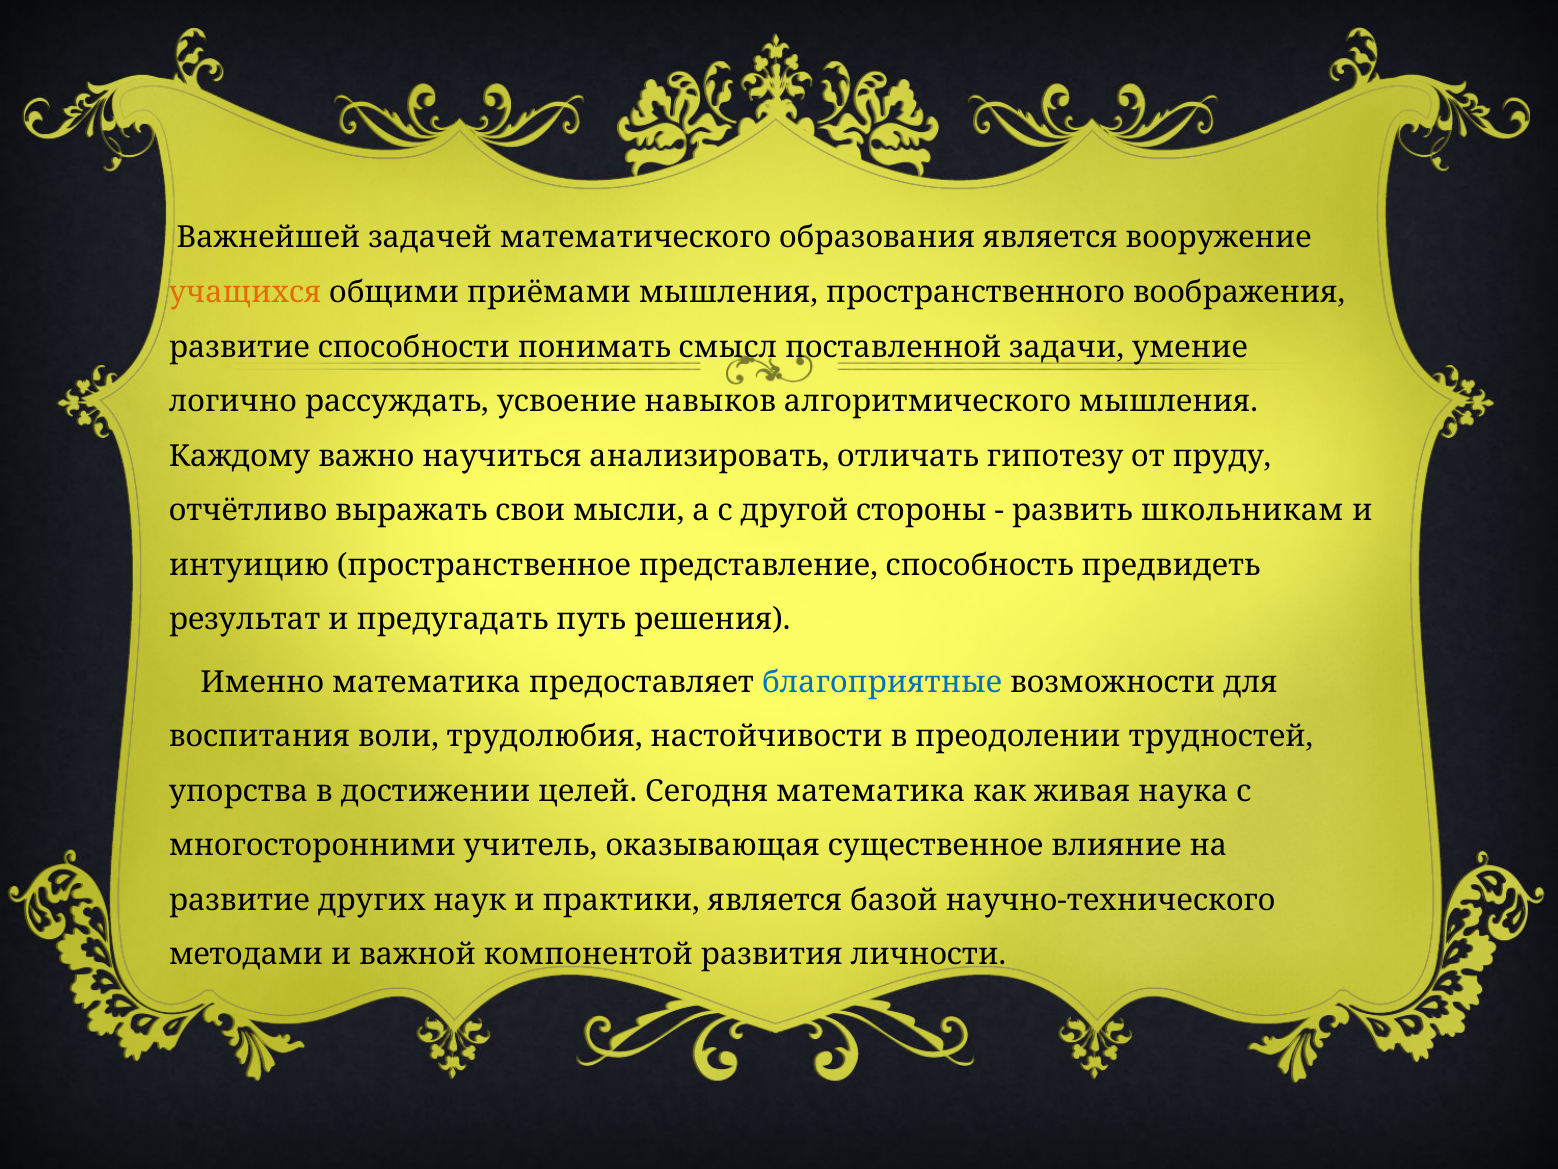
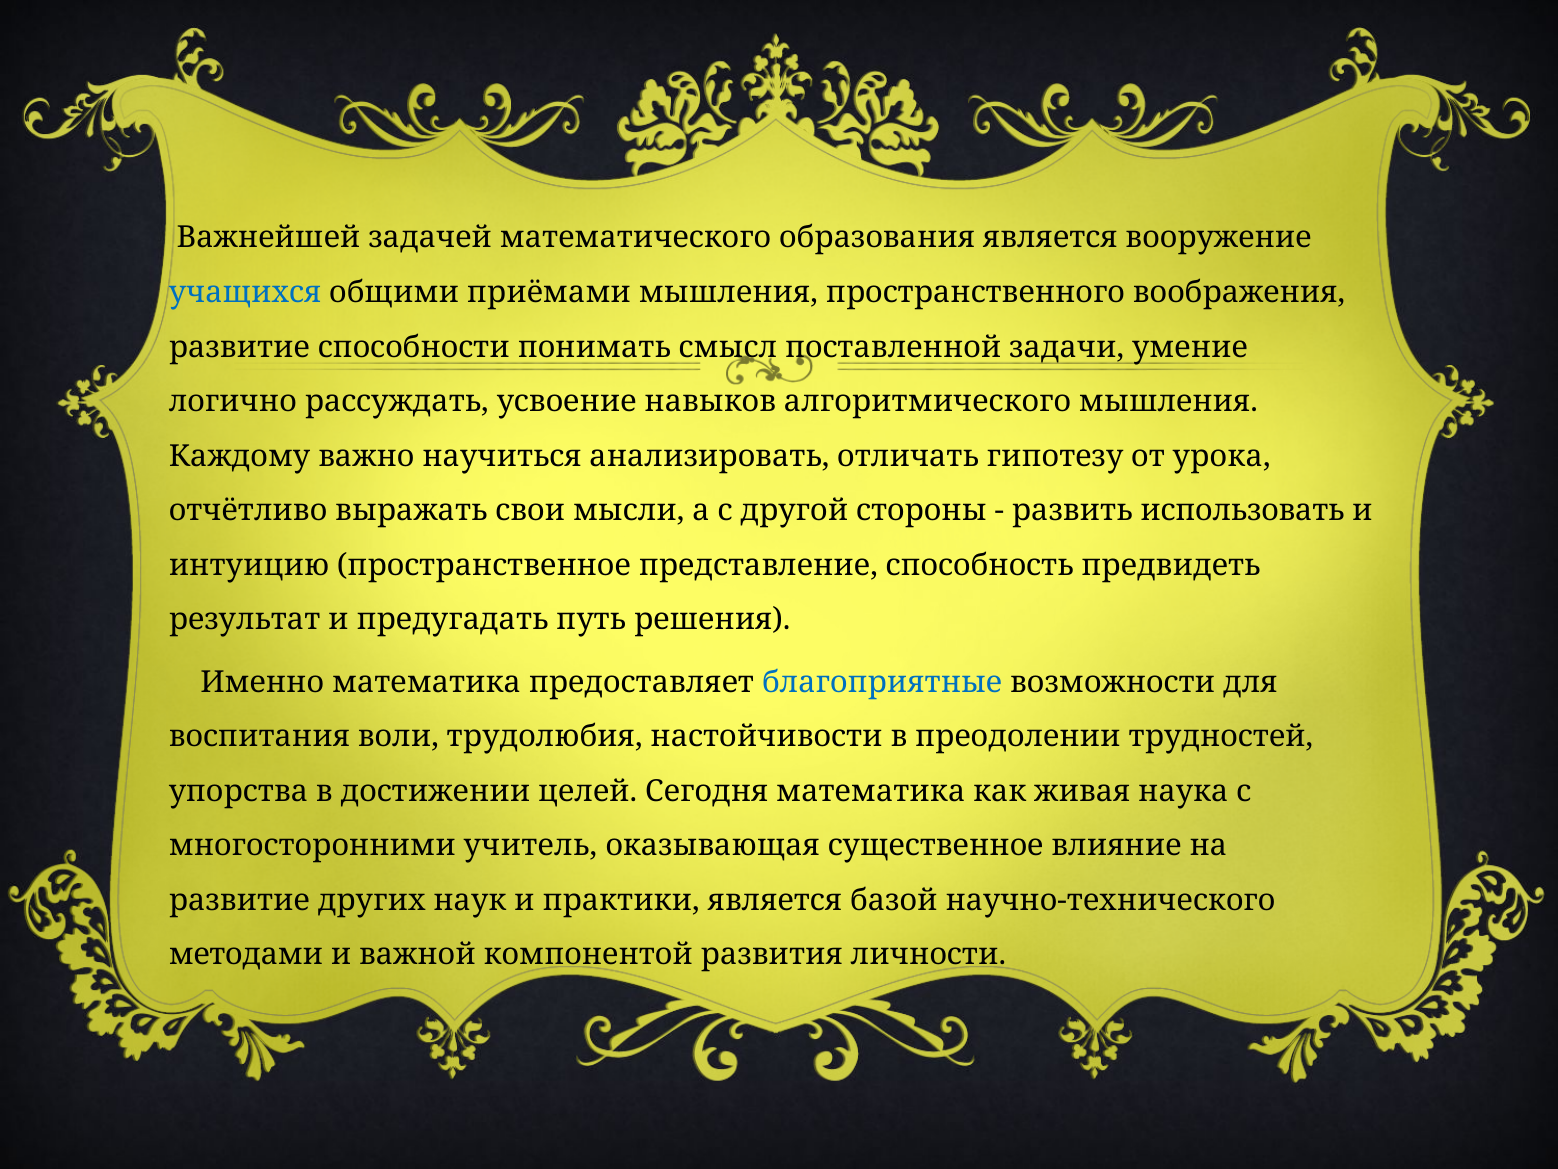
учащихся colour: orange -> blue
пруду: пруду -> урока
школьникам: школьникам -> использовать
